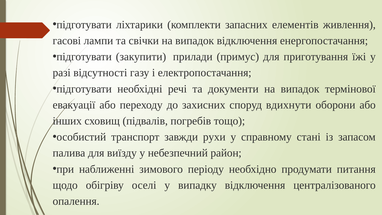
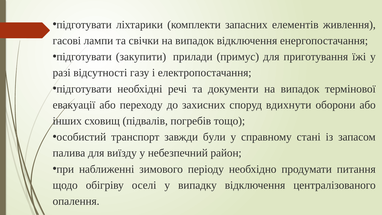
рухи: рухи -> були
